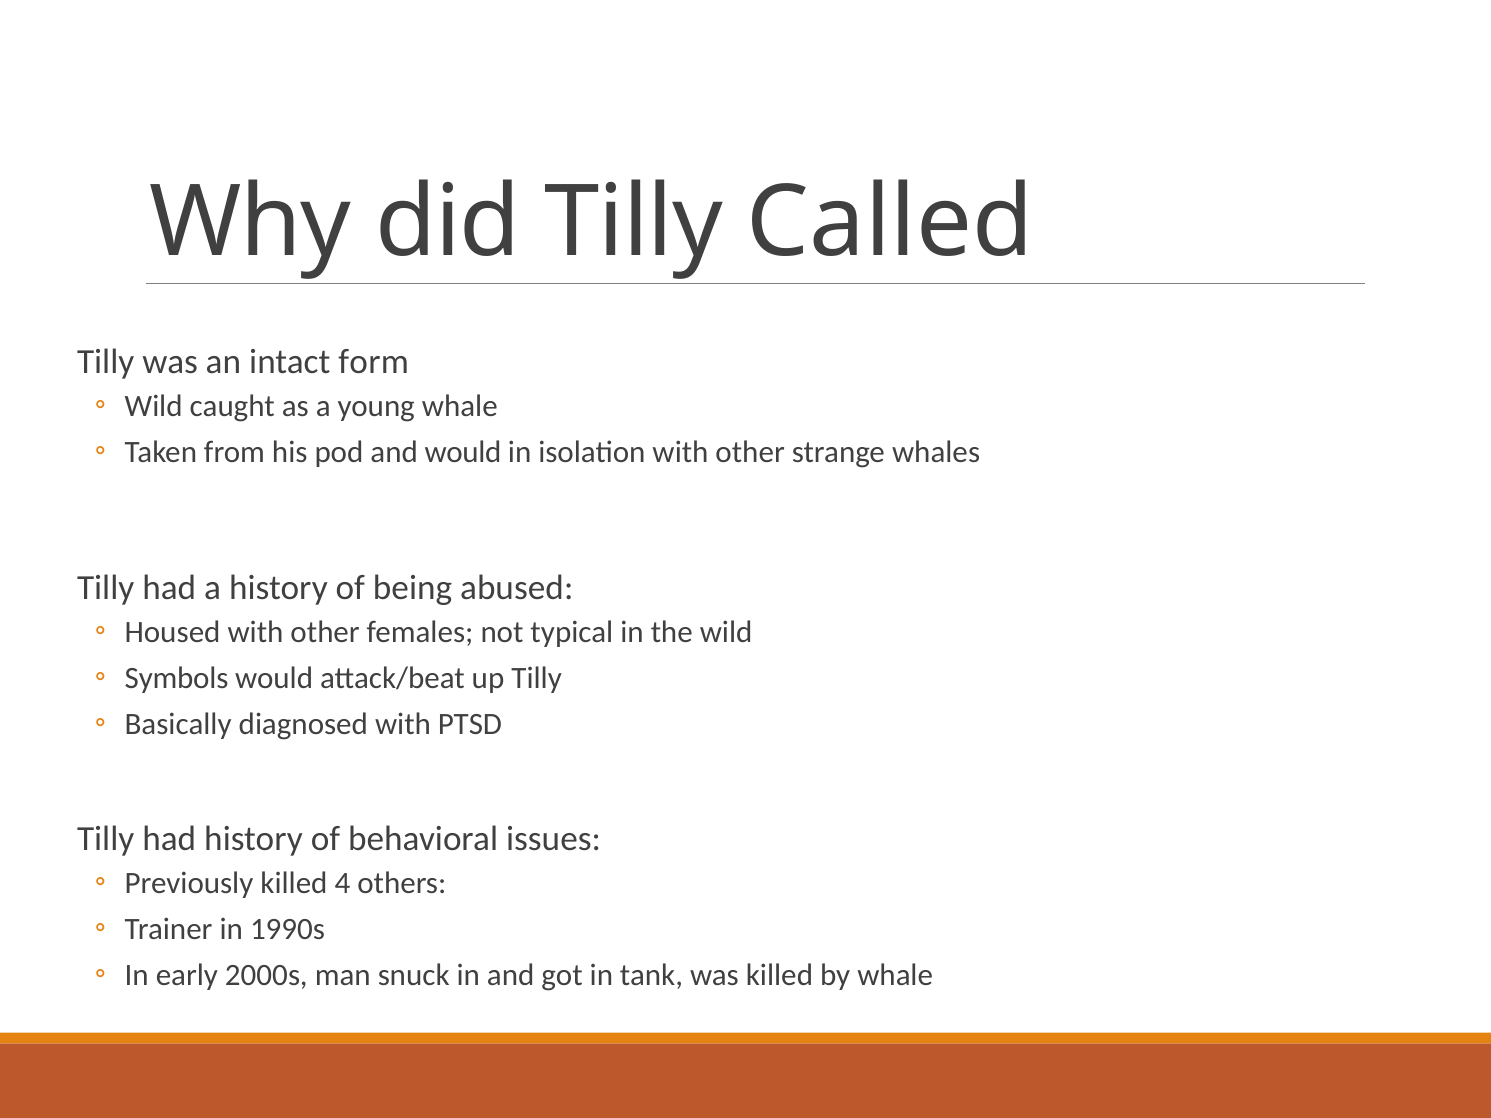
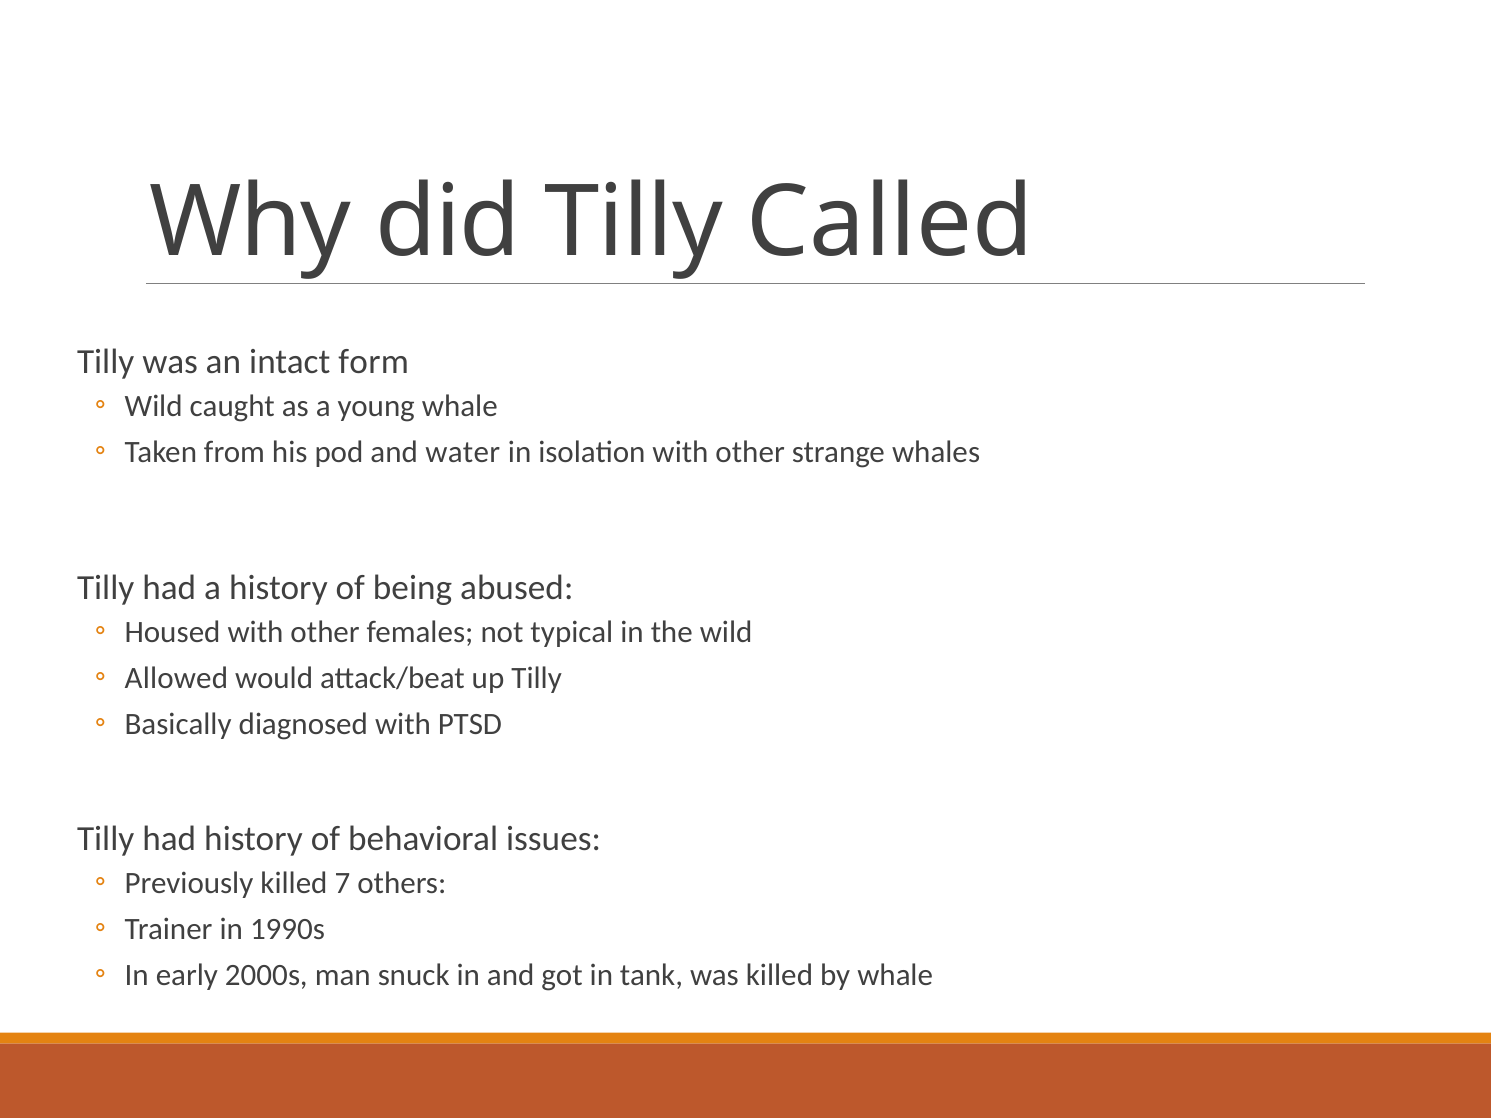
and would: would -> water
Symbols: Symbols -> Allowed
4: 4 -> 7
